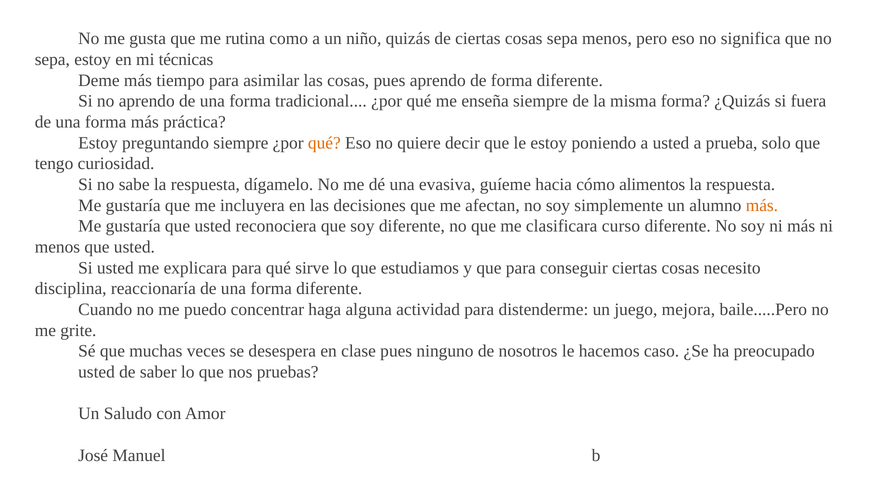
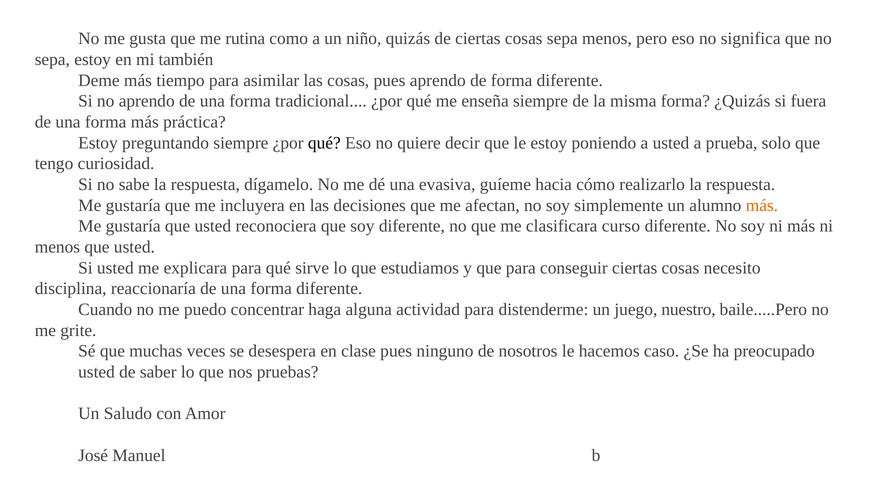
técnicas: técnicas -> también
qué at (324, 143) colour: orange -> black
alimentos: alimentos -> realizarlo
mejora: mejora -> nuestro
